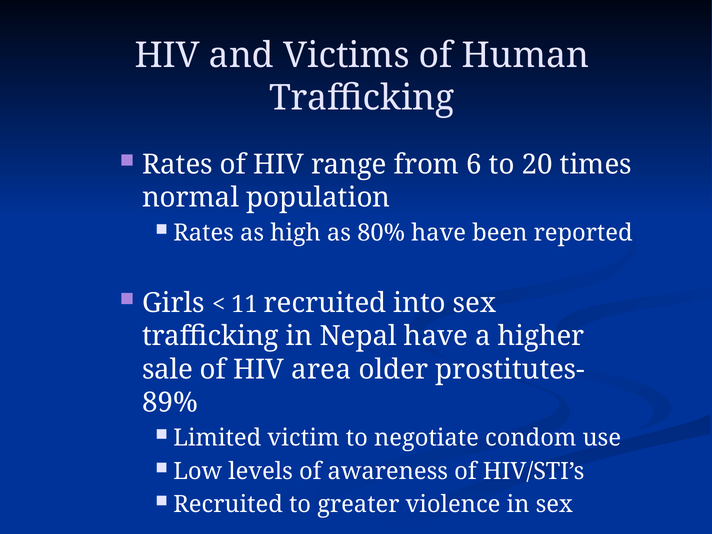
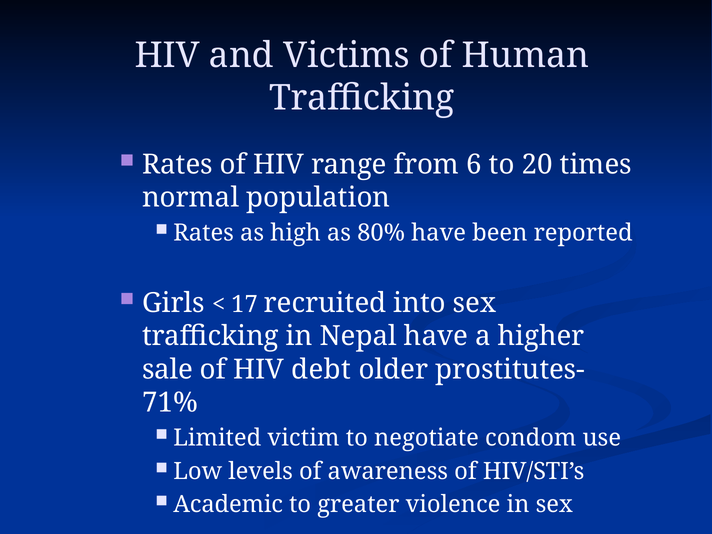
11: 11 -> 17
area: area -> debt
89%: 89% -> 71%
Recruited at (228, 504): Recruited -> Academic
